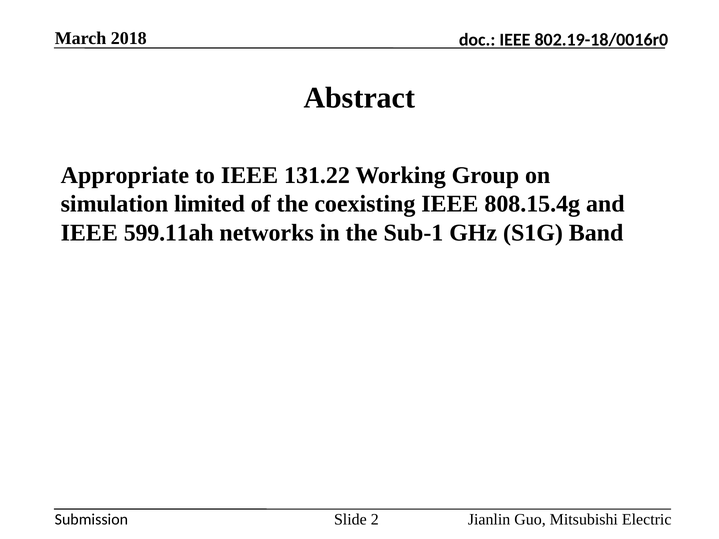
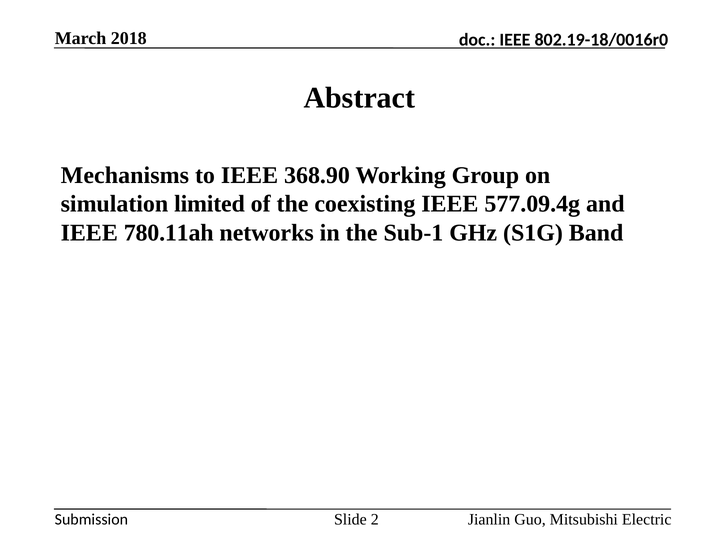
Appropriate: Appropriate -> Mechanisms
131.22: 131.22 -> 368.90
808.15.4g: 808.15.4g -> 577.09.4g
599.11ah: 599.11ah -> 780.11ah
